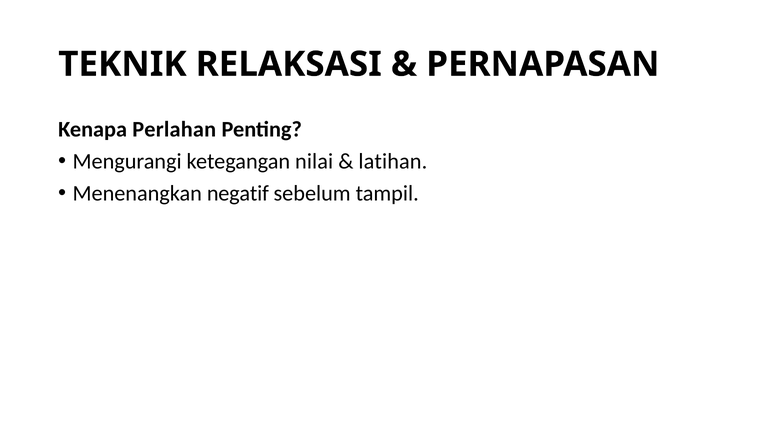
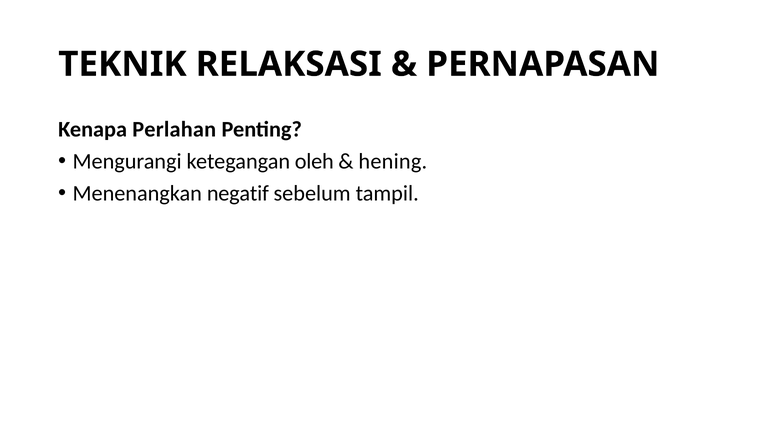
nilai: nilai -> oleh
latihan: latihan -> hening
